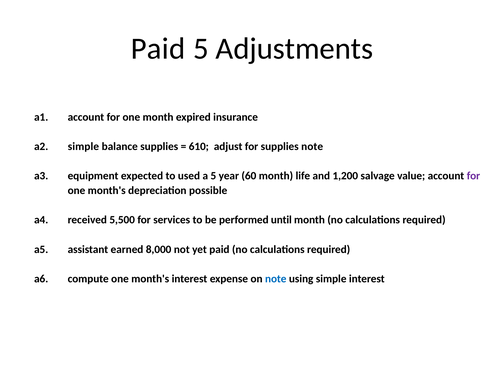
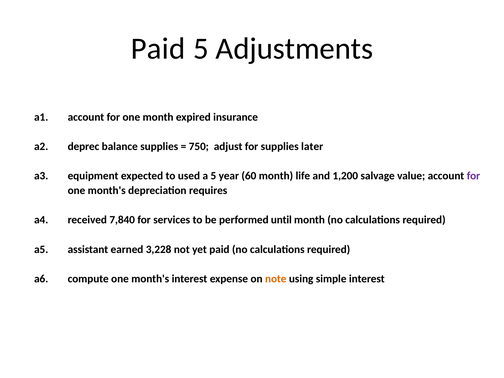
a2 simple: simple -> deprec
610: 610 -> 750
supplies note: note -> later
possible: possible -> requires
5,500: 5,500 -> 7,840
8,000: 8,000 -> 3,228
note at (276, 279) colour: blue -> orange
